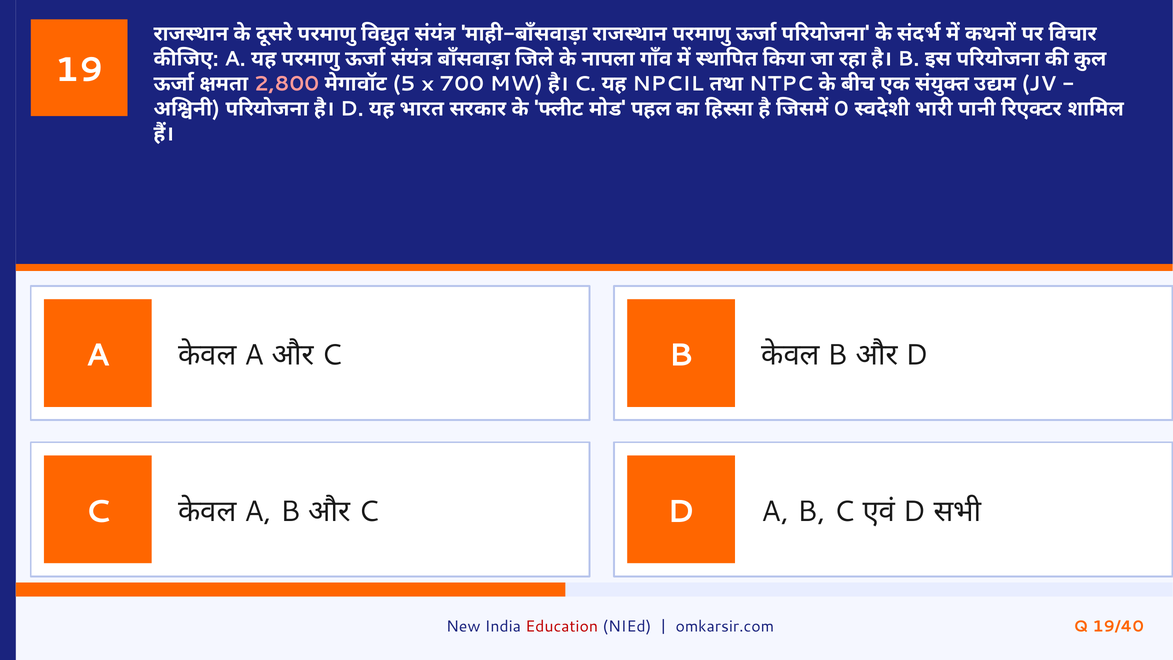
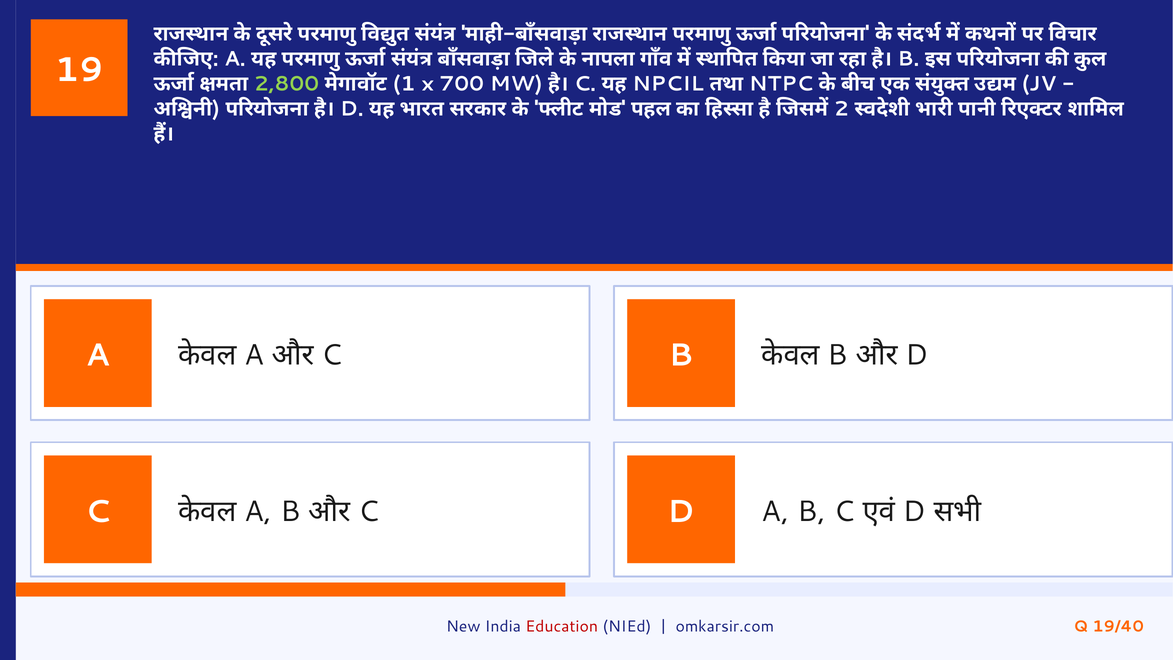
2,800 colour: pink -> light green
5: 5 -> 1
0: 0 -> 2
